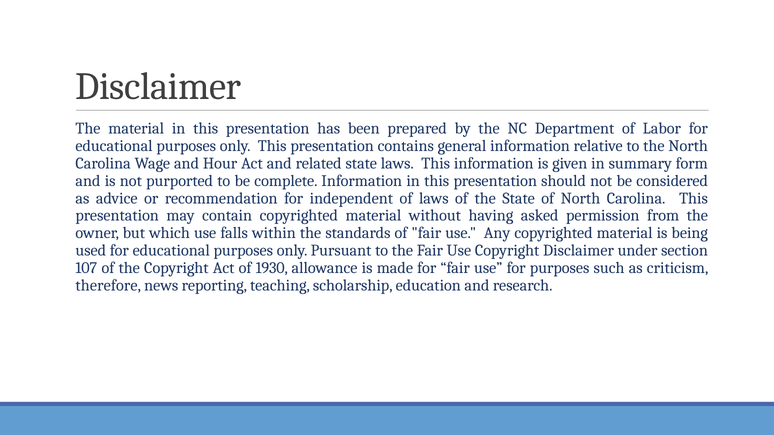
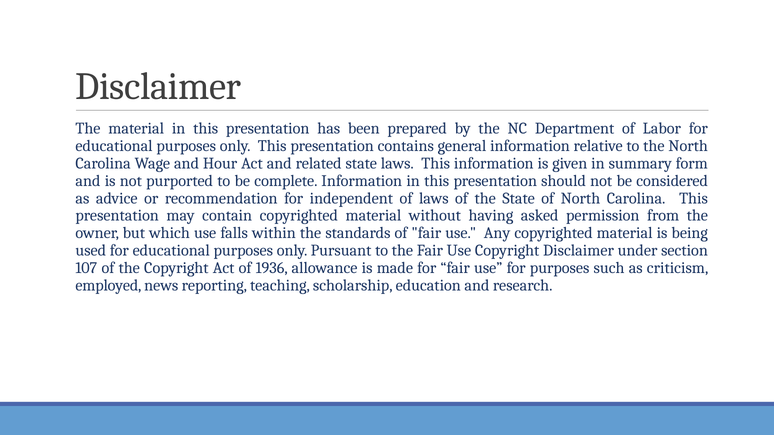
1930: 1930 -> 1936
therefore: therefore -> employed
